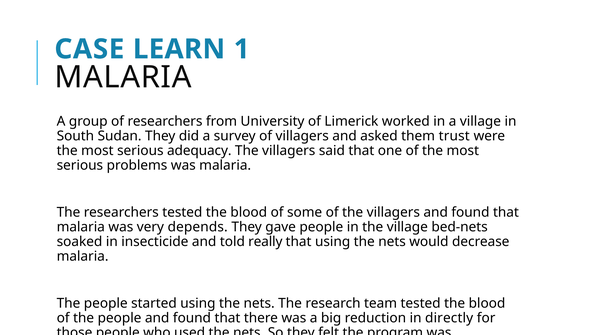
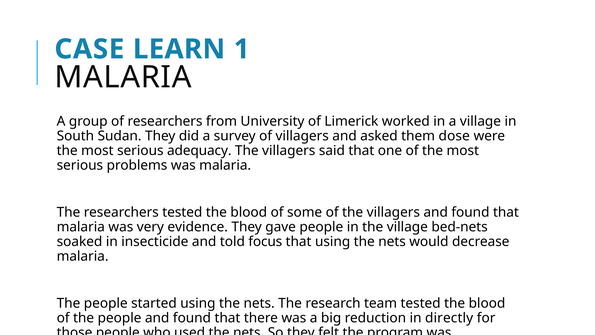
trust: trust -> dose
depends: depends -> evidence
really: really -> focus
